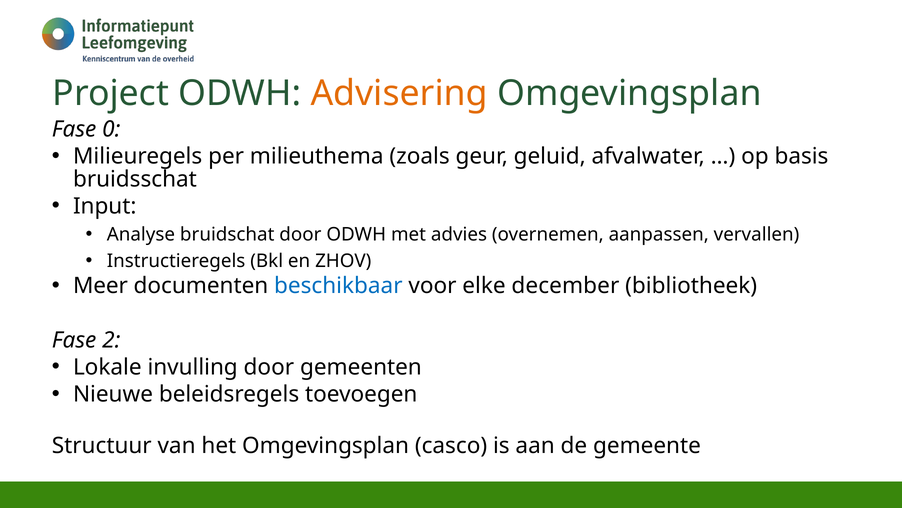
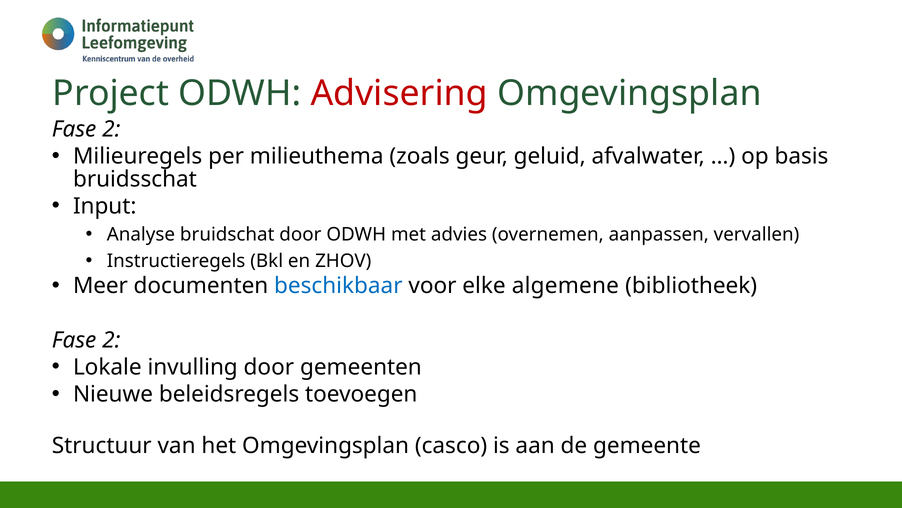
Advisering colour: orange -> red
0 at (111, 129): 0 -> 2
december: december -> algemene
